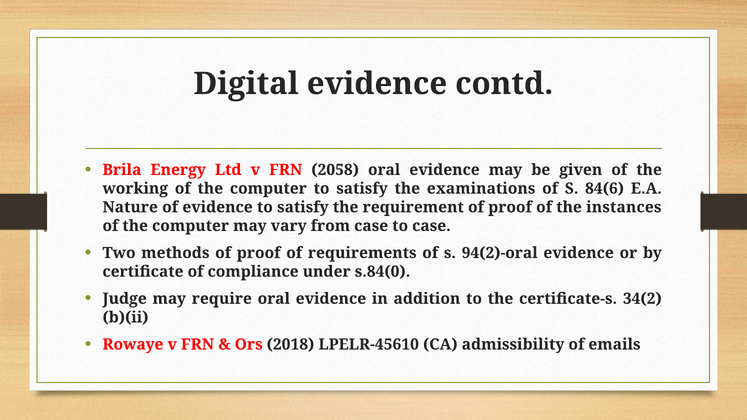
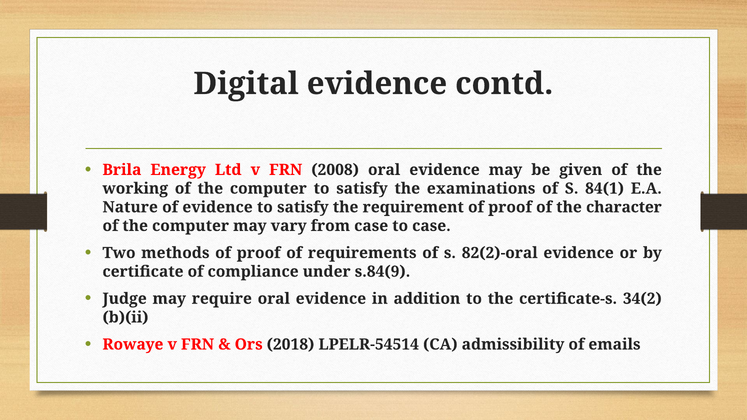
2058: 2058 -> 2008
84(6: 84(6 -> 84(1
instances: instances -> character
94(2)-oral: 94(2)-oral -> 82(2)-oral
s.84(0: s.84(0 -> s.84(9
LPELR-45610: LPELR-45610 -> LPELR-54514
